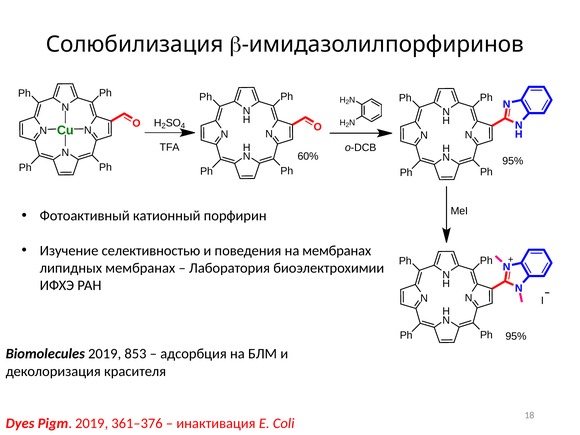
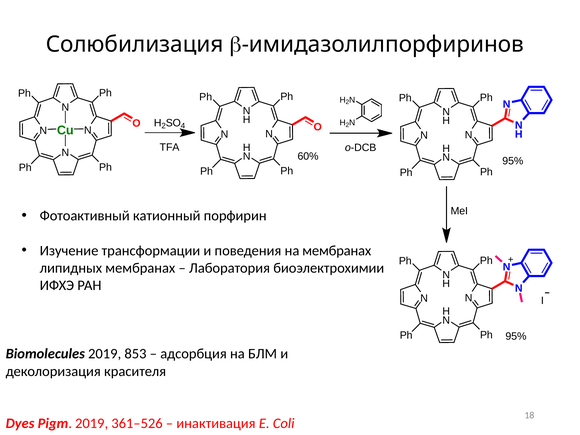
селективностью: селективностью -> трансформации
361–376: 361–376 -> 361–526
